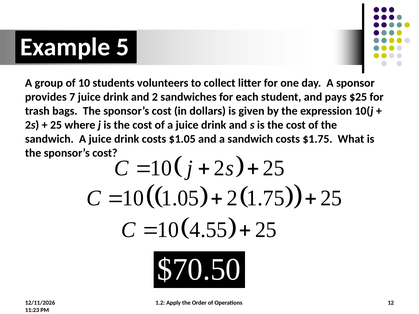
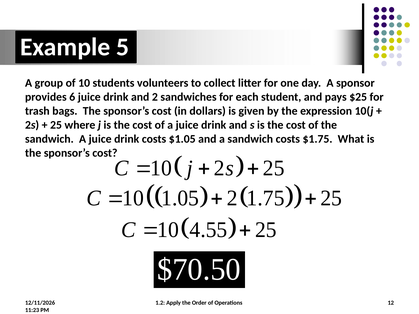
7: 7 -> 6
